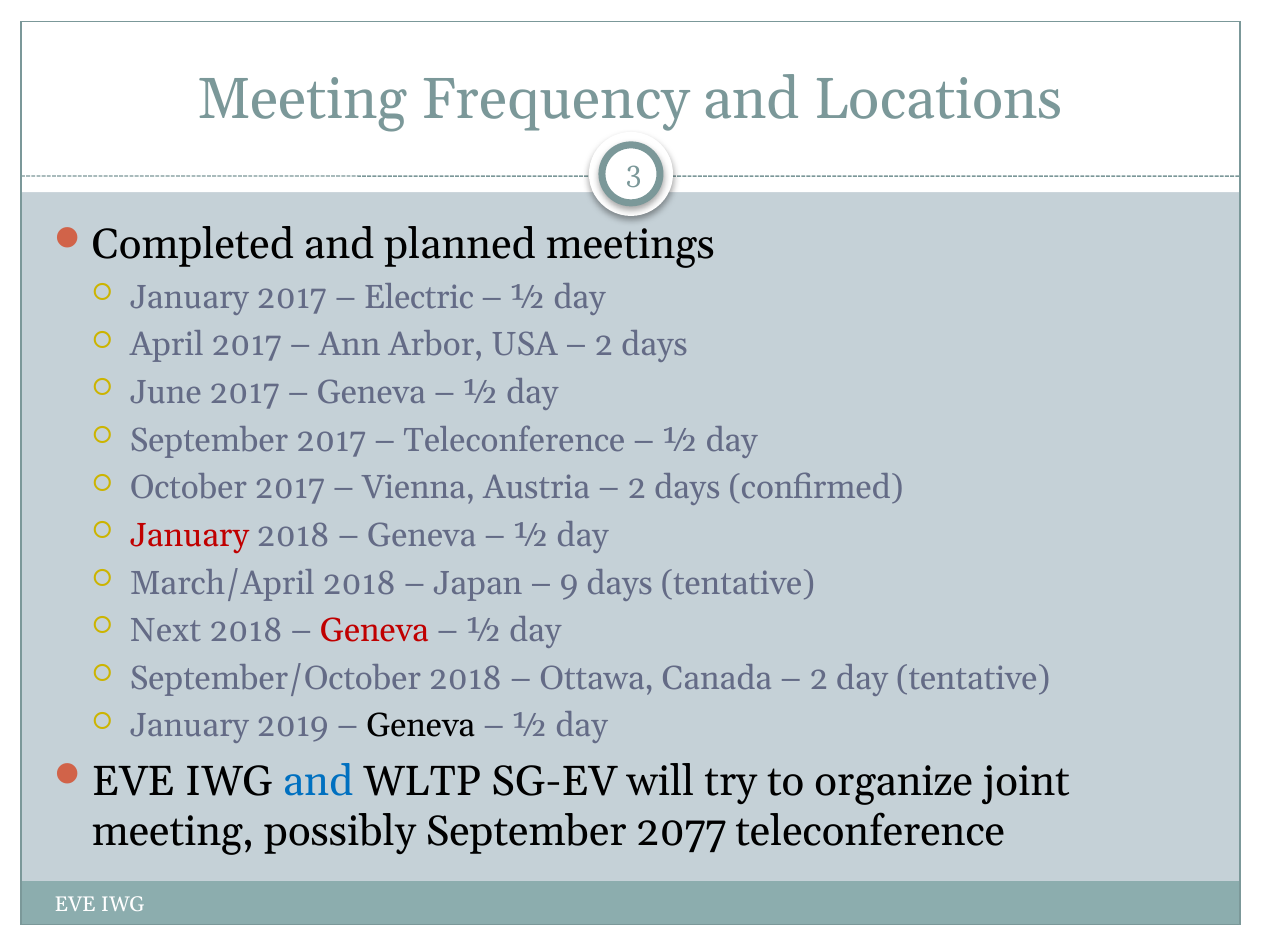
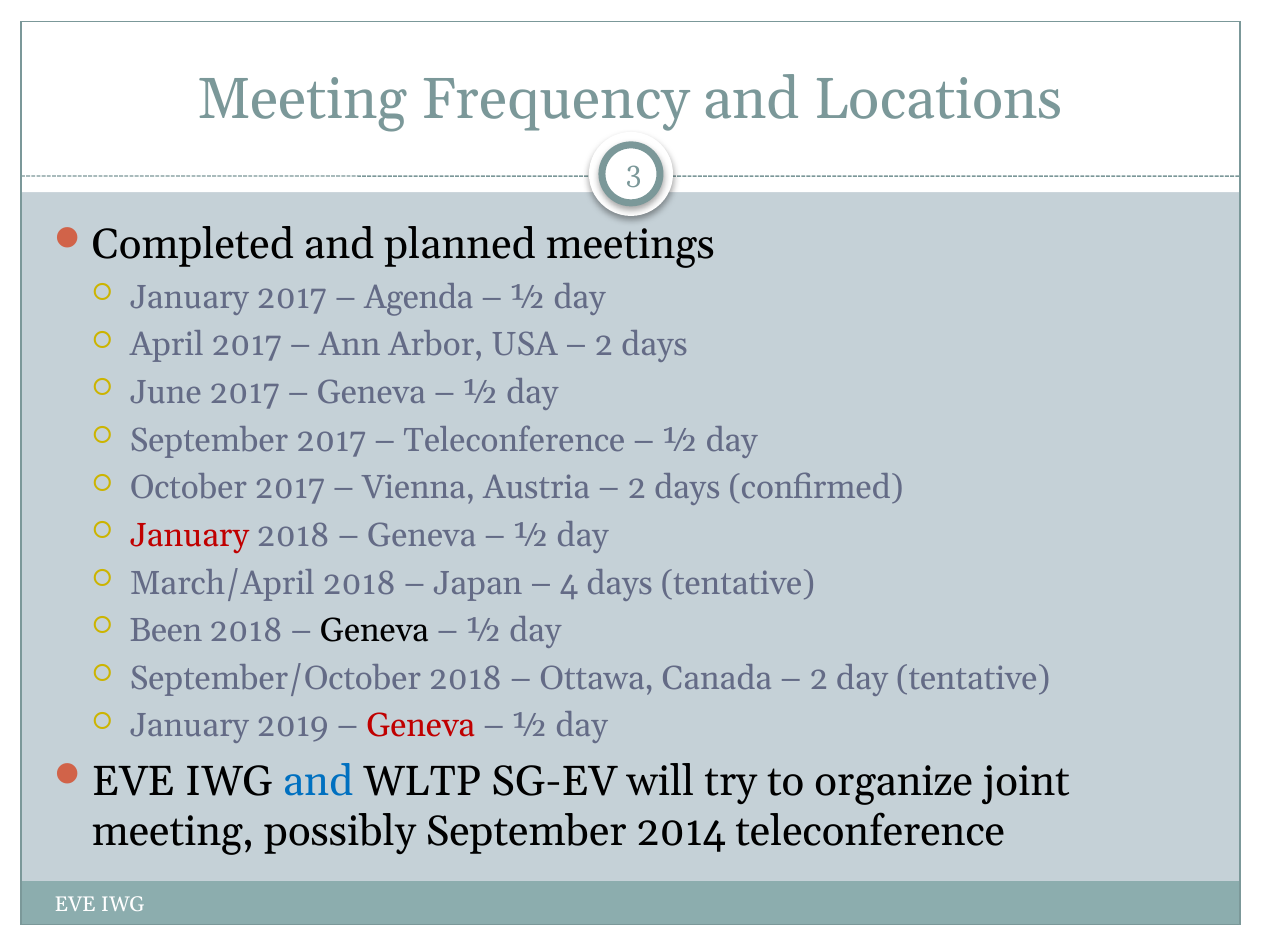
Electric: Electric -> Agenda
9: 9 -> 4
Next: Next -> Been
Geneva at (374, 631) colour: red -> black
Geneva at (421, 726) colour: black -> red
2077: 2077 -> 2014
